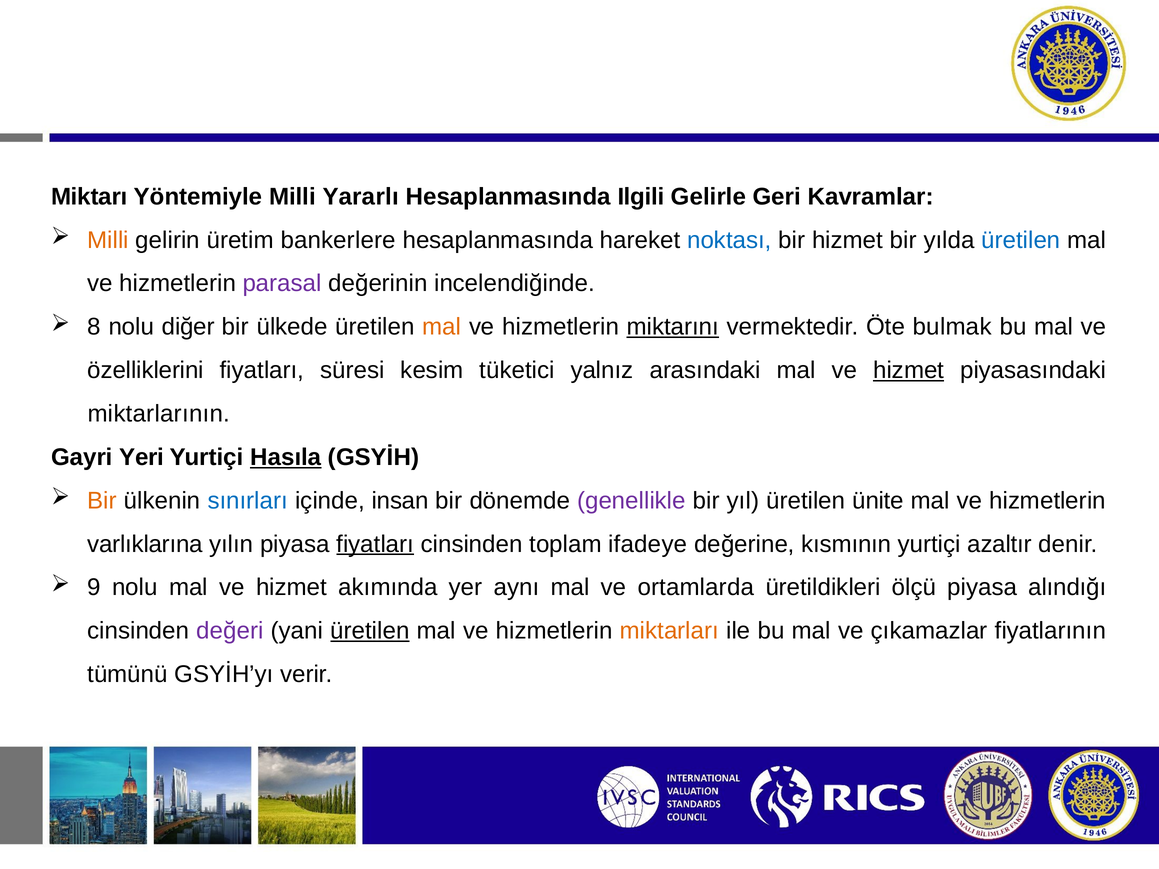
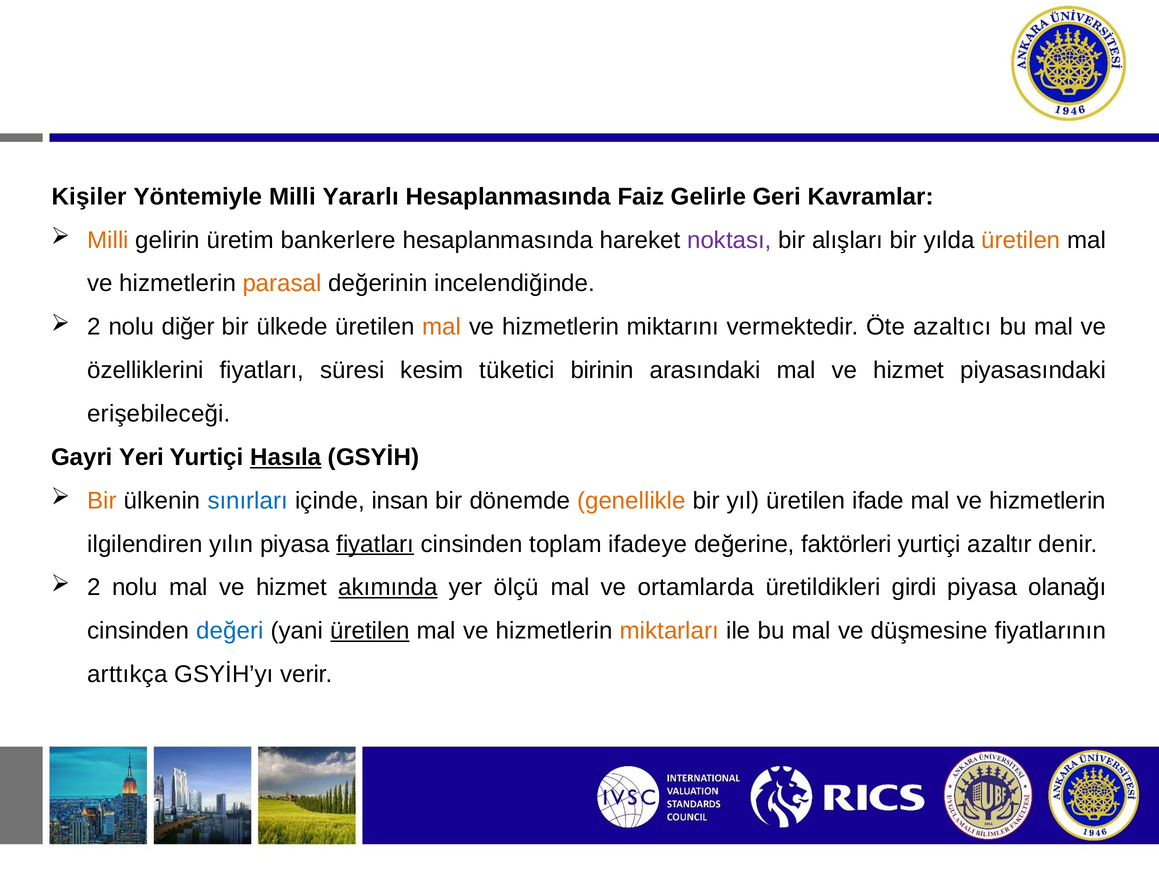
Miktarı: Miktarı -> Kişiler
Ilgili: Ilgili -> Faiz
noktası colour: blue -> purple
bir hizmet: hizmet -> alışları
üretilen at (1021, 240) colour: blue -> orange
parasal colour: purple -> orange
8 at (94, 327): 8 -> 2
miktarını underline: present -> none
bulmak: bulmak -> azaltıcı
yalnız: yalnız -> birinin
hizmet at (909, 370) underline: present -> none
miktarlarının: miktarlarının -> erişebileceği
genellikle colour: purple -> orange
ünite: ünite -> ifade
varlıklarına: varlıklarına -> ilgilendiren
kısmının: kısmının -> faktörleri
9 at (94, 588): 9 -> 2
akımında underline: none -> present
aynı: aynı -> ölçü
ölçü: ölçü -> girdi
alındığı: alındığı -> olanağı
değeri colour: purple -> blue
çıkamazlar: çıkamazlar -> düşmesine
tümünü: tümünü -> arttıkça
